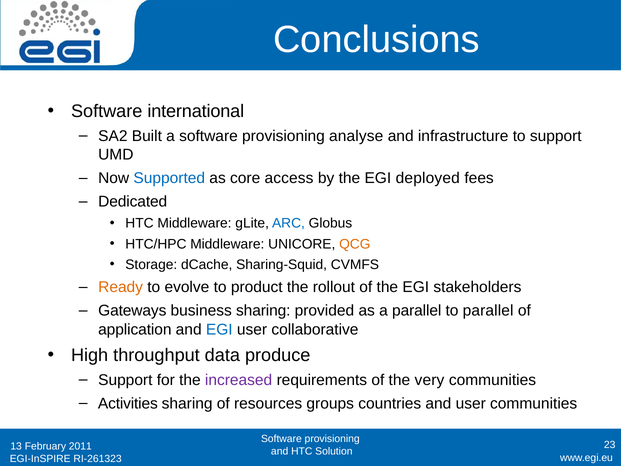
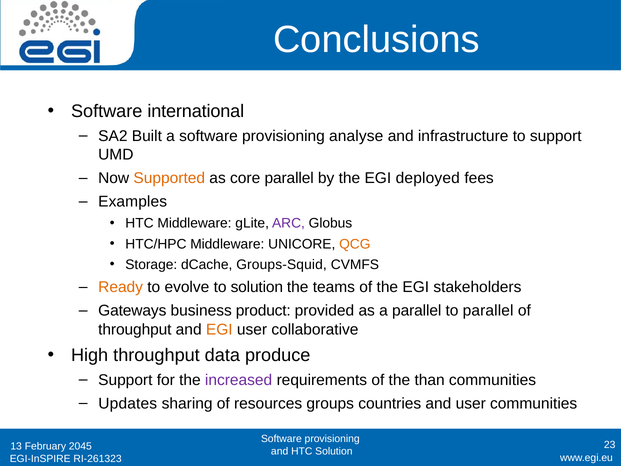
Supported colour: blue -> orange
core access: access -> parallel
Dedicated: Dedicated -> Examples
ARC colour: blue -> purple
Sharing-Squid: Sharing-Squid -> Groups-Squid
to product: product -> solution
rollout: rollout -> teams
business sharing: sharing -> product
application at (135, 329): application -> throughput
EGI at (219, 329) colour: blue -> orange
very: very -> than
Activities: Activities -> Updates
2011: 2011 -> 2045
